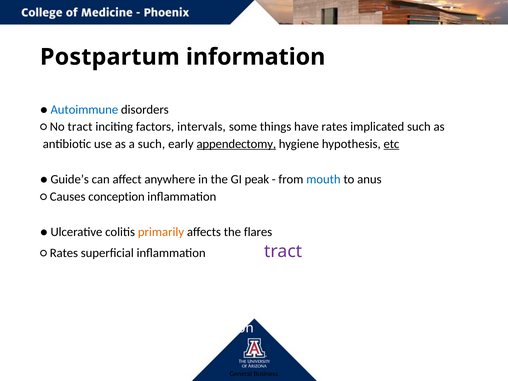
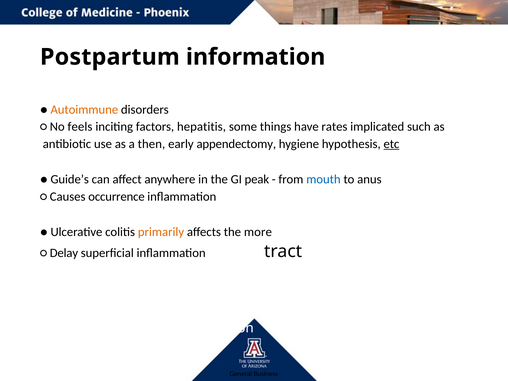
Autoimmune colour: blue -> orange
No tract: tract -> feels
intervals: intervals -> hepatitis
a such: such -> then
appendectomy underline: present -> none
conception: conception -> occurrence
the flares: flares -> more
Rates at (64, 253): Rates -> Delay
tract at (283, 251) colour: purple -> black
